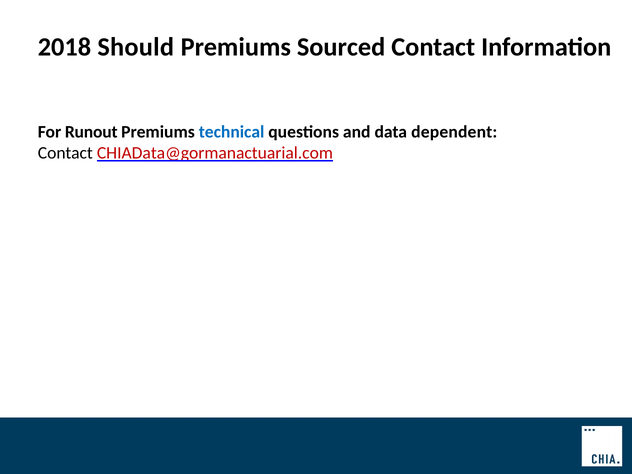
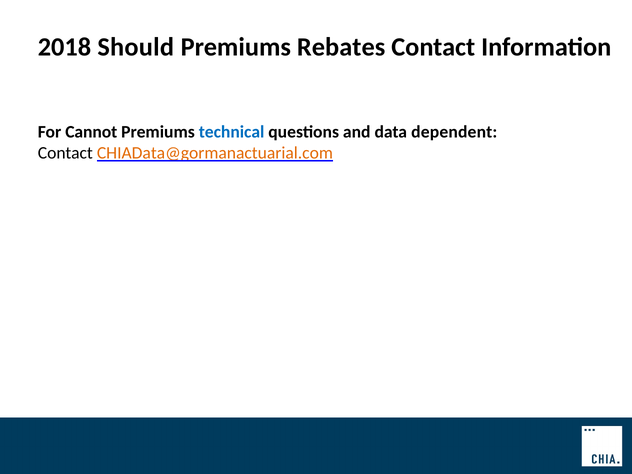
Sourced: Sourced -> Rebates
Runout: Runout -> Cannot
CHIAData@gormanactuarial.com colour: red -> orange
